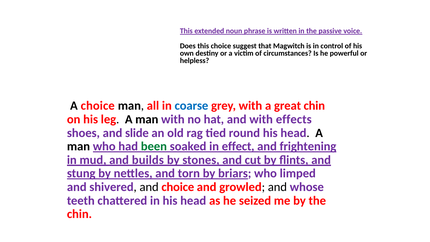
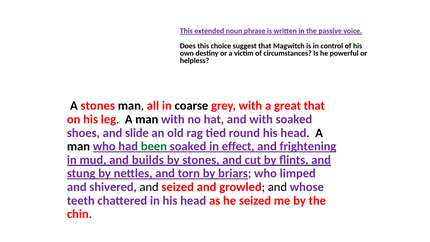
A choice: choice -> stones
coarse colour: blue -> black
great chin: chin -> that
with effects: effects -> soaked
and choice: choice -> seized
